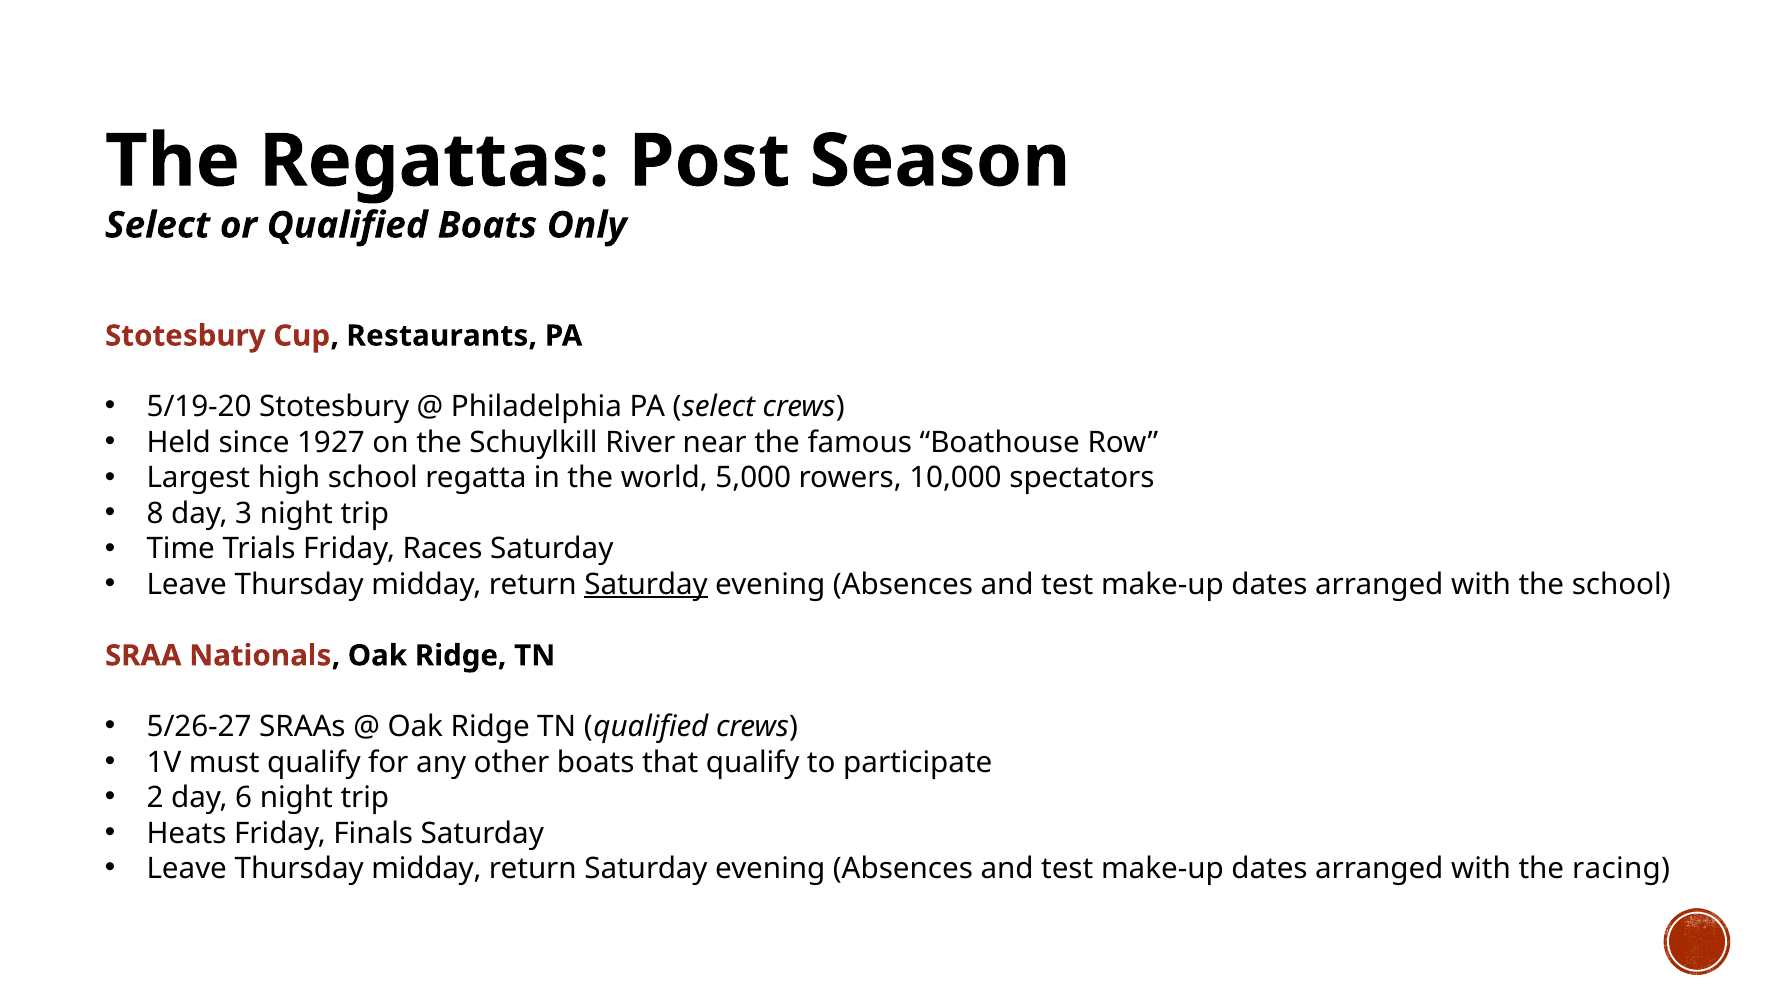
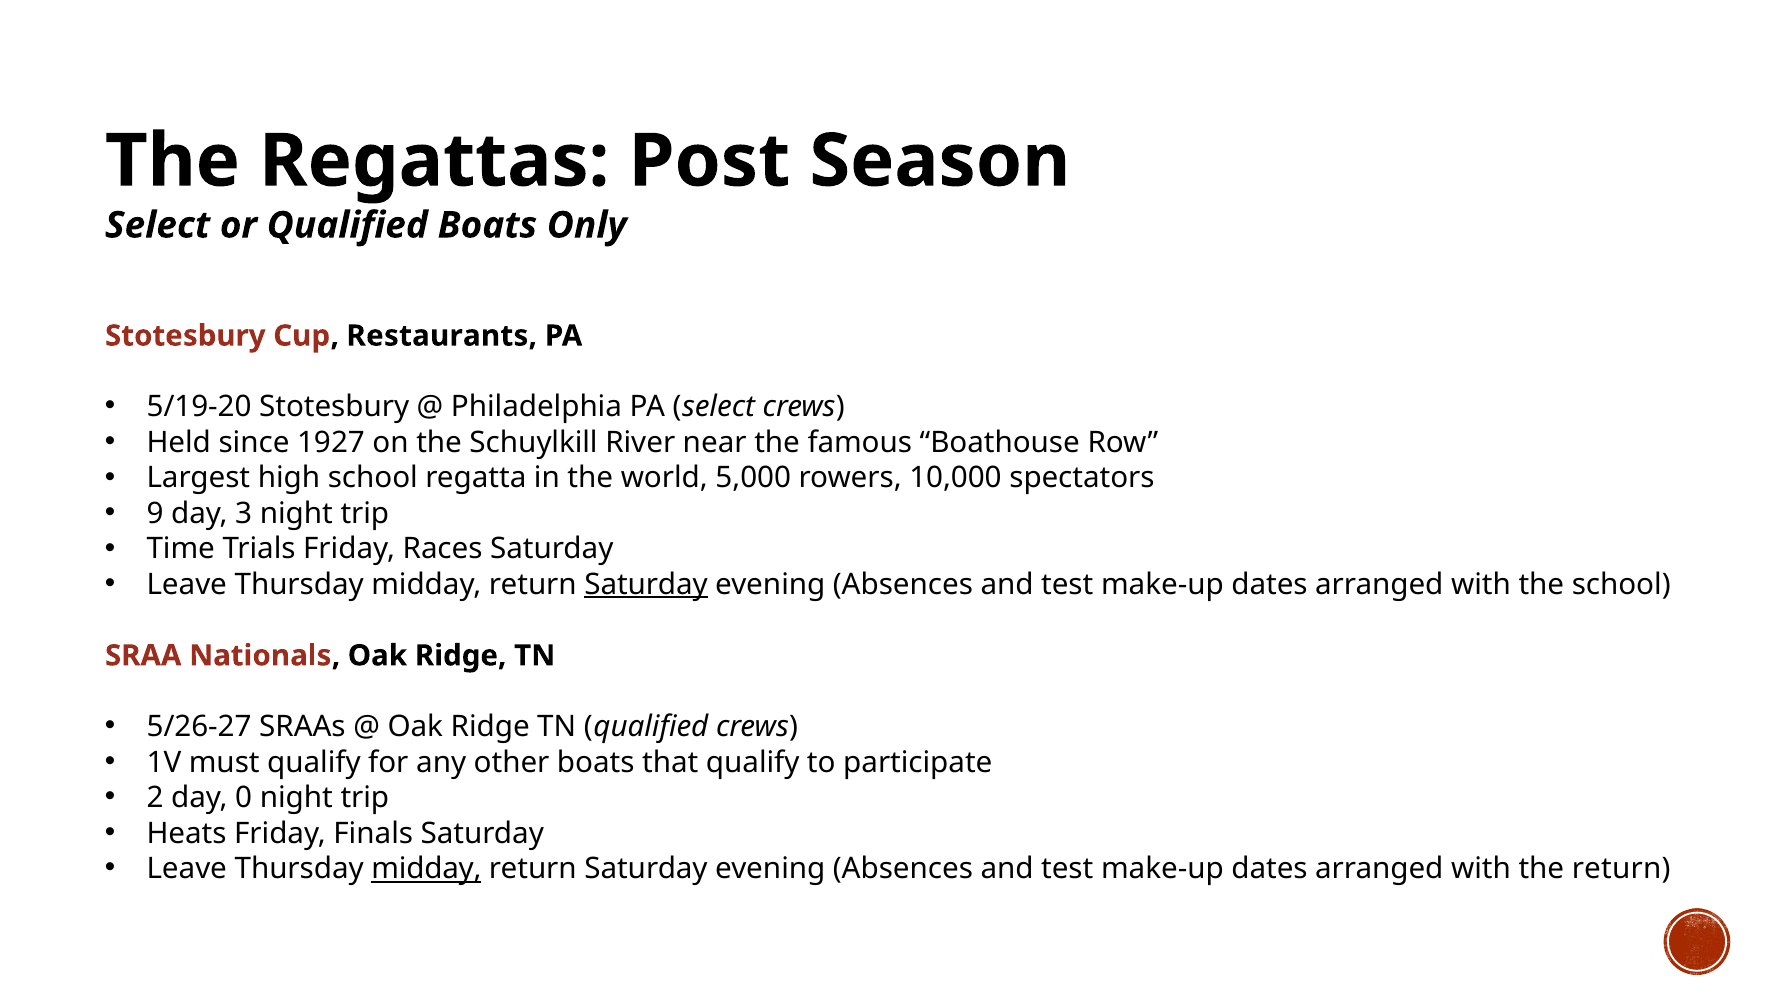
8: 8 -> 9
6: 6 -> 0
midday at (426, 870) underline: none -> present
the racing: racing -> return
